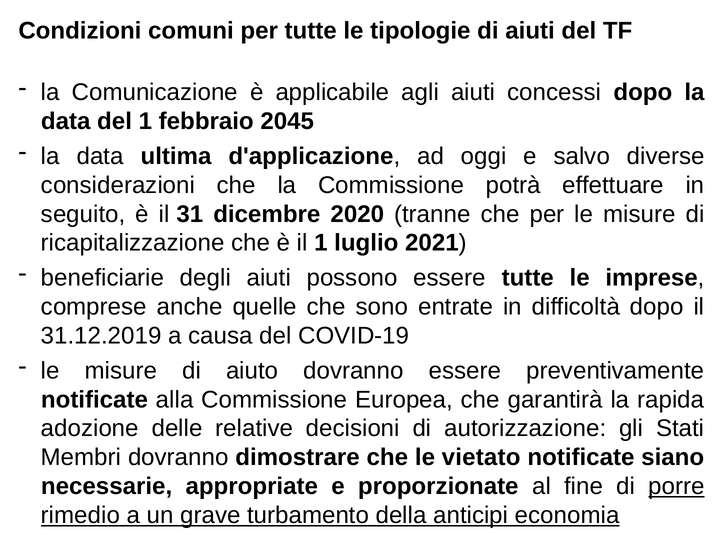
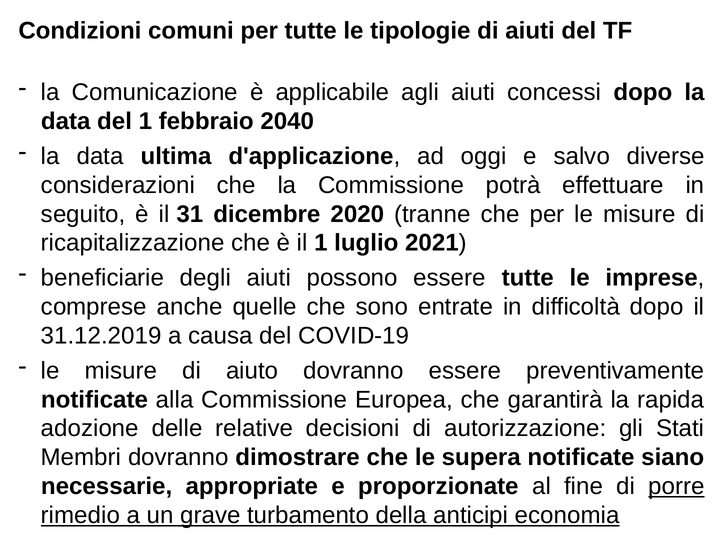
2045: 2045 -> 2040
vietato: vietato -> supera
